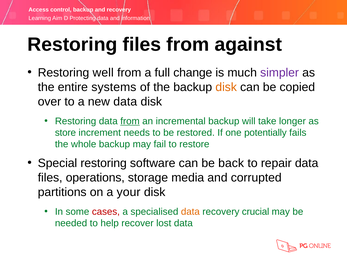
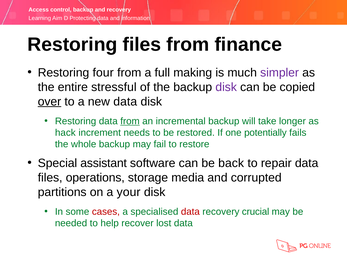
against: against -> finance
well: well -> four
change: change -> making
systems: systems -> stressful
disk at (226, 87) colour: orange -> purple
over underline: none -> present
store: store -> hack
Special restoring: restoring -> assistant
data at (190, 212) colour: orange -> red
